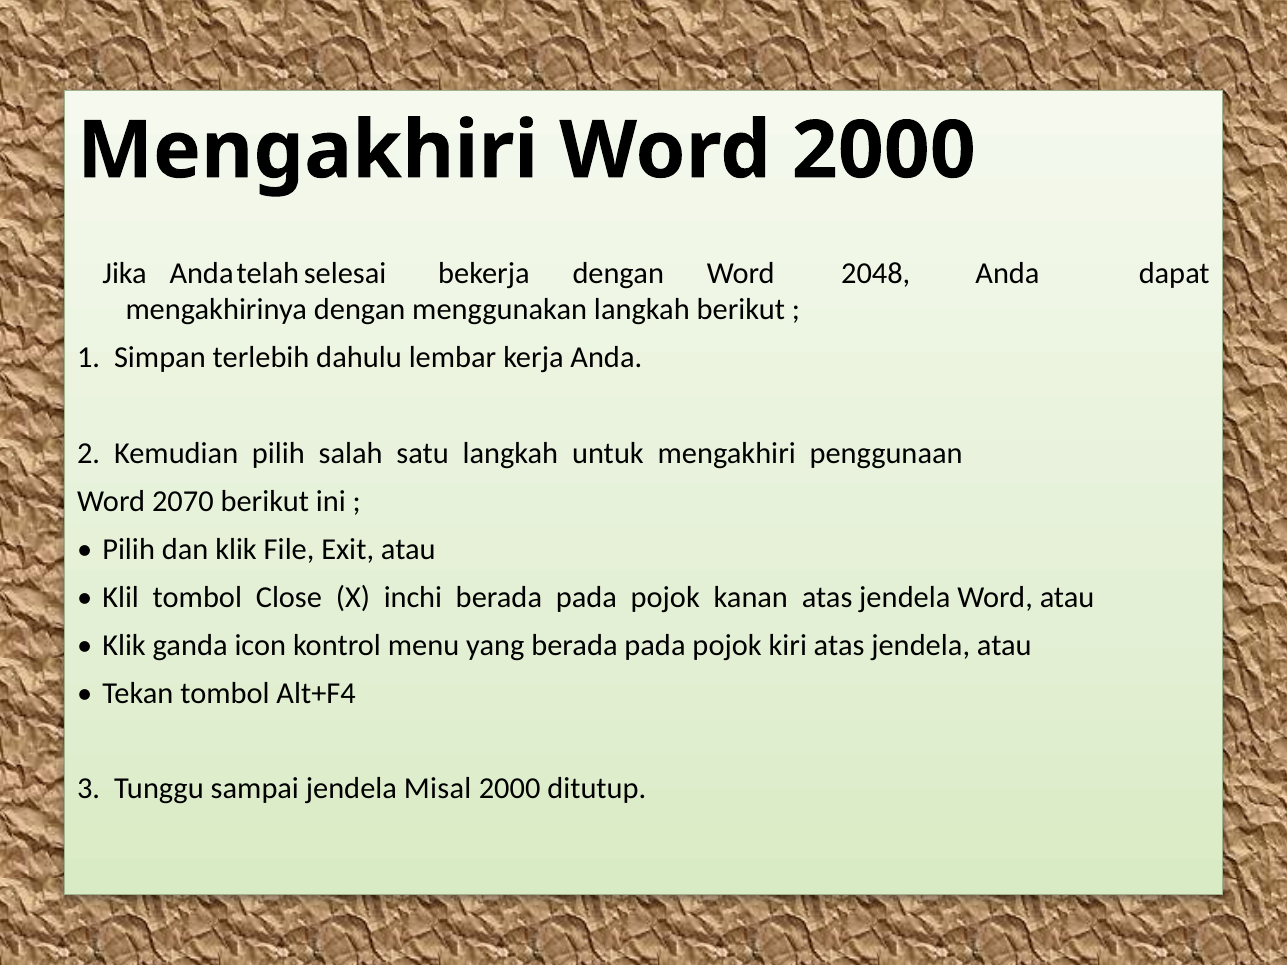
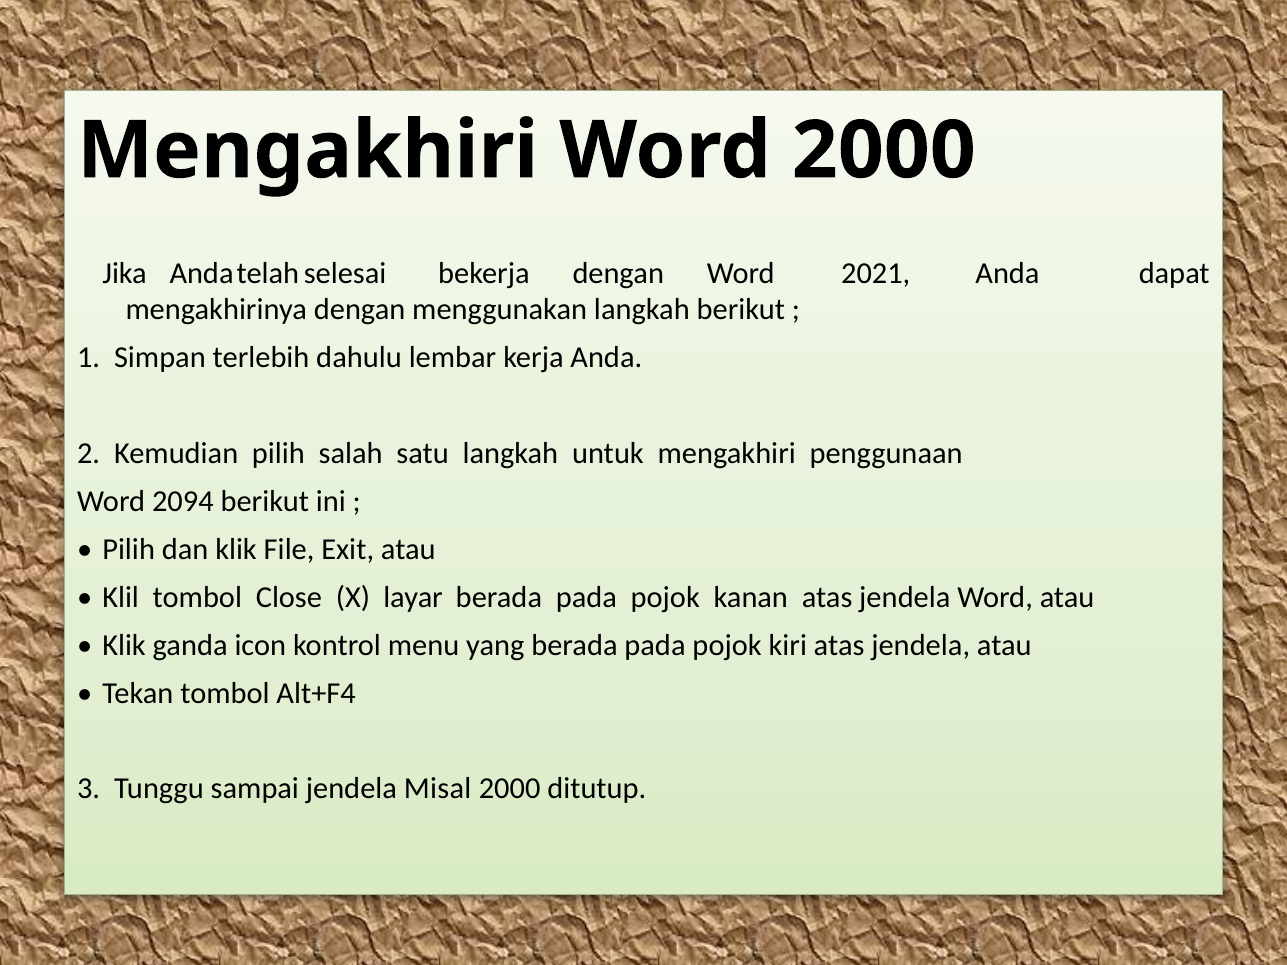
2048: 2048 -> 2021
2070: 2070 -> 2094
inchi: inchi -> layar
